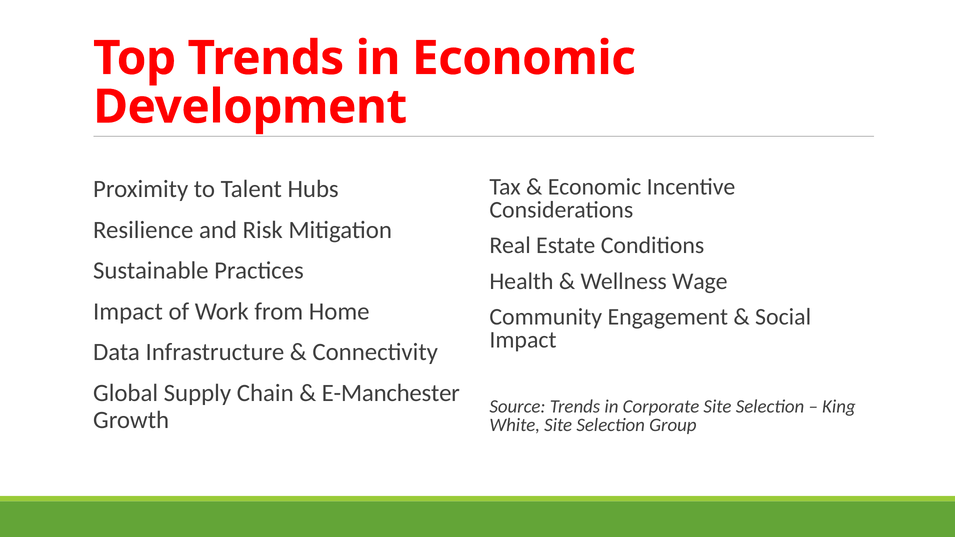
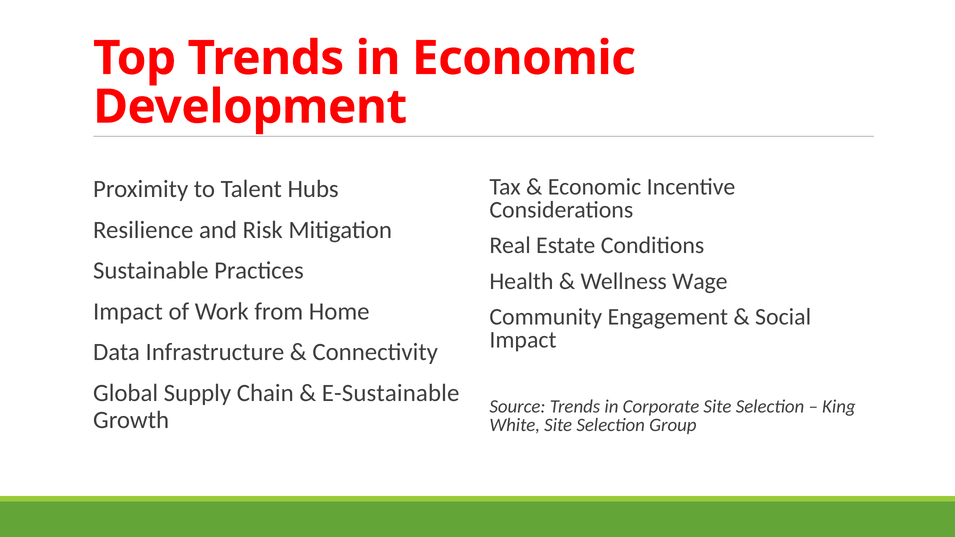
E-Manchester: E-Manchester -> E-Sustainable
